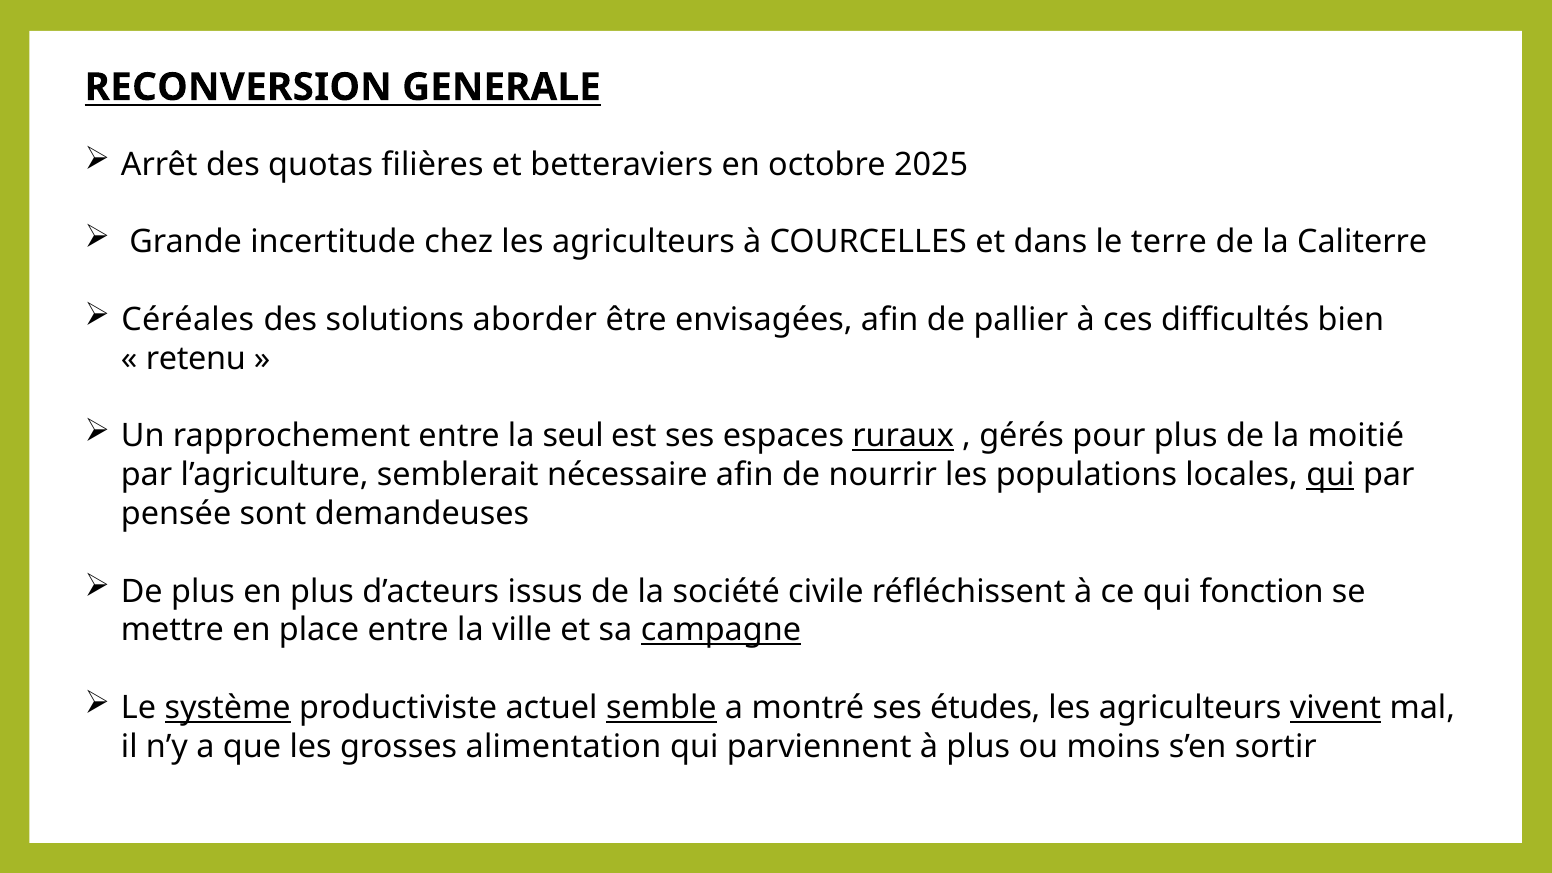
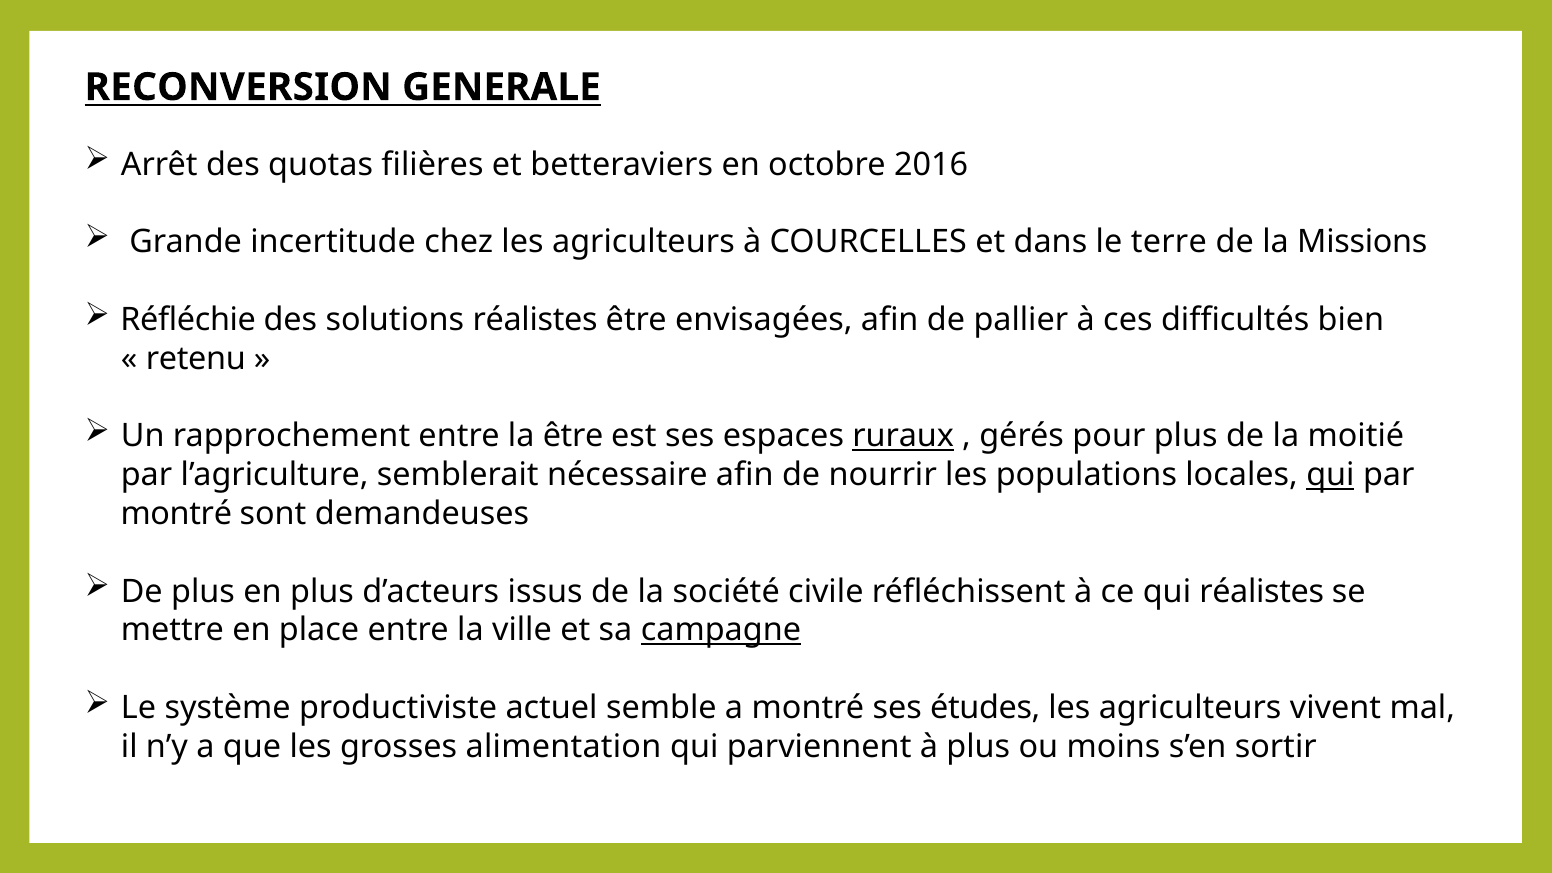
2025: 2025 -> 2016
Caliterre: Caliterre -> Missions
Céréales: Céréales -> Réfléchie
solutions aborder: aborder -> réalistes
la seul: seul -> être
pensée at (176, 514): pensée -> montré
qui fonction: fonction -> réalistes
système underline: present -> none
semble underline: present -> none
vivent underline: present -> none
